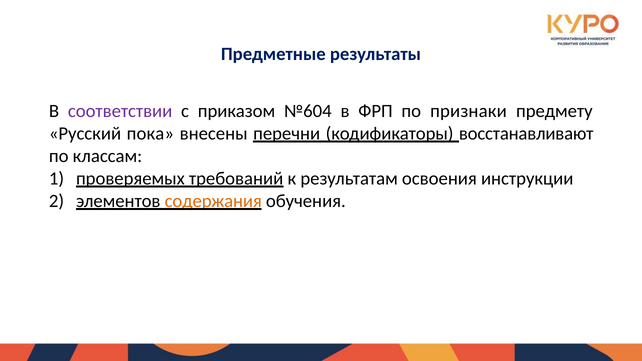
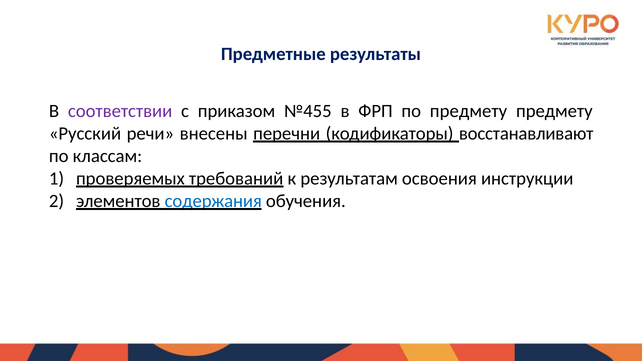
№604: №604 -> №455
по признаки: признаки -> предмету
пока: пока -> речи
содержания colour: orange -> blue
